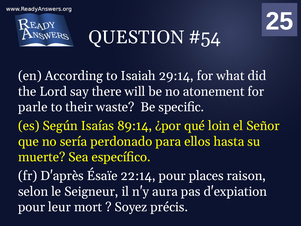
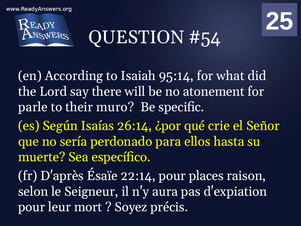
29:14: 29:14 -> 95:14
waste: waste -> muro
89:14: 89:14 -> 26:14
loin: loin -> crie
